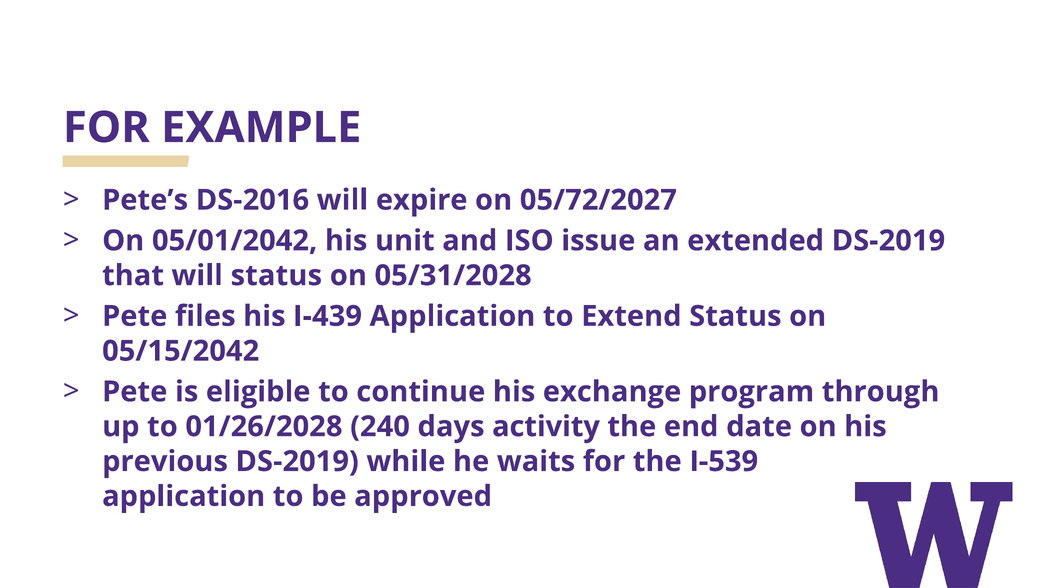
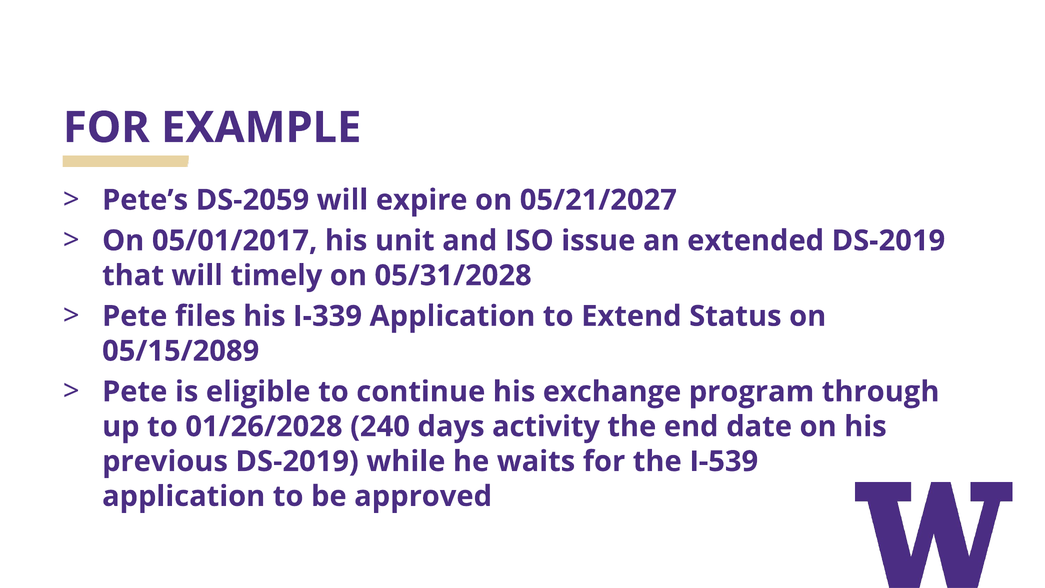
DS-2016: DS-2016 -> DS-2059
05/72/2027: 05/72/2027 -> 05/21/2027
05/01/2042: 05/01/2042 -> 05/01/2017
will status: status -> timely
I-439: I-439 -> I-339
05/15/2042: 05/15/2042 -> 05/15/2089
